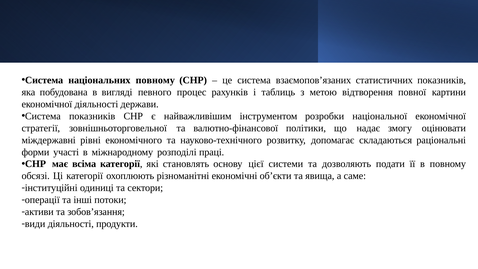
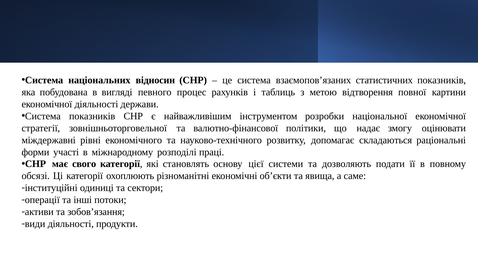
національних повному: повному -> відносин
всіма: всіма -> свого
